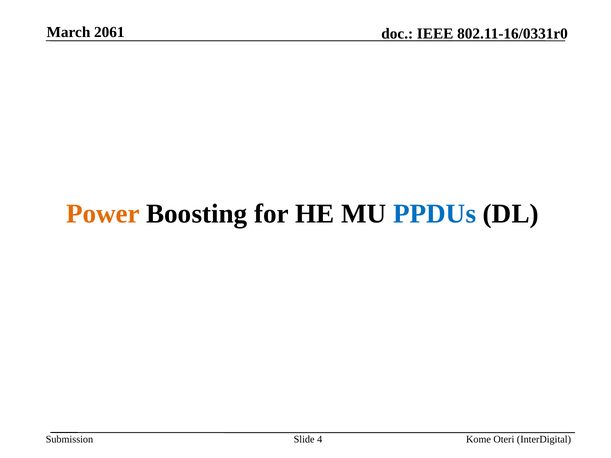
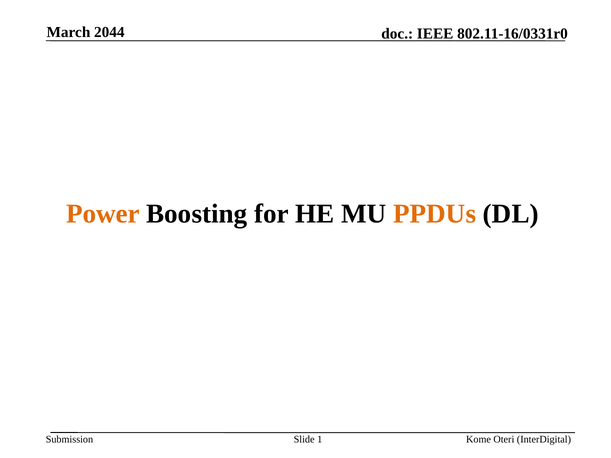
2061: 2061 -> 2044
PPDUs colour: blue -> orange
4: 4 -> 1
